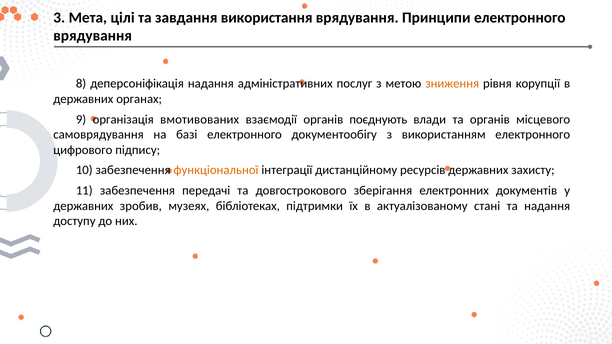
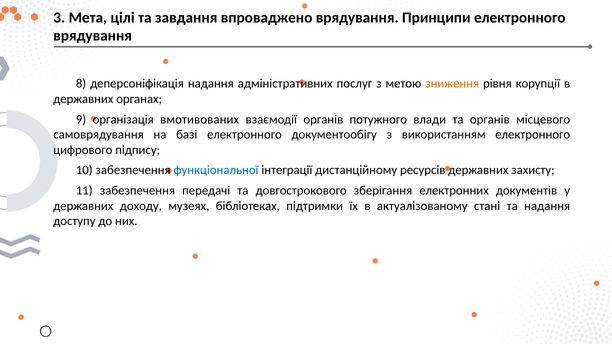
використання: використання -> впроваджено
поєднують: поєднують -> потужного
функціональної colour: orange -> blue
зробив: зробив -> доходу
